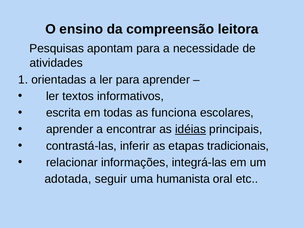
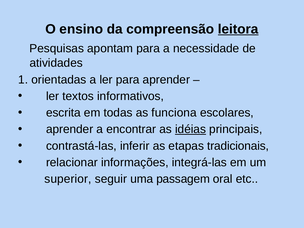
leitora underline: none -> present
adotada: adotada -> superior
humanista: humanista -> passagem
